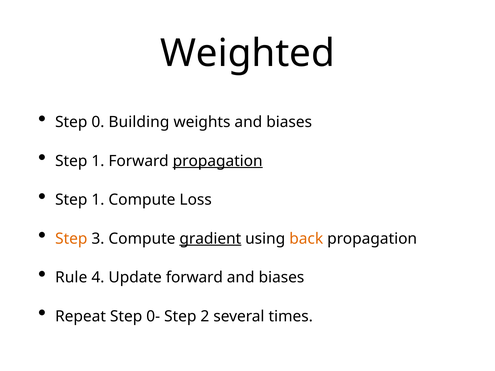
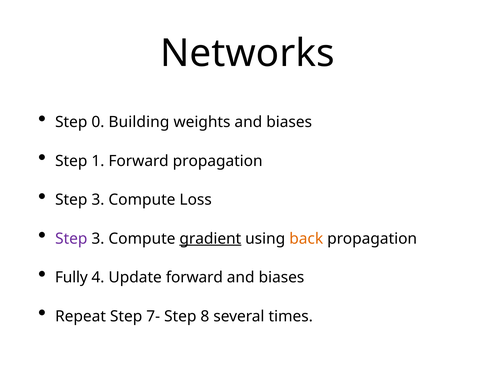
Weighted: Weighted -> Networks
propagation at (218, 161) underline: present -> none
1 at (98, 200): 1 -> 3
Step at (71, 239) colour: orange -> purple
Rule: Rule -> Fully
0-: 0- -> 7-
2: 2 -> 8
